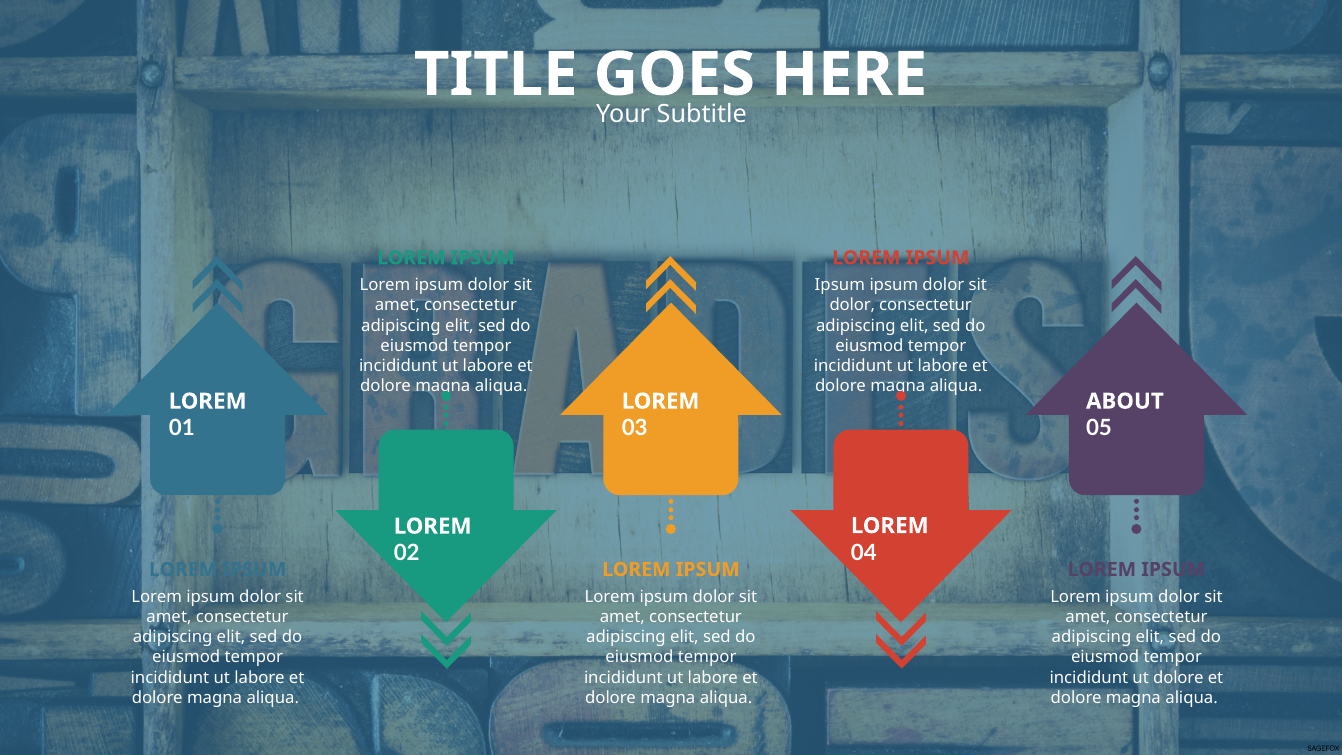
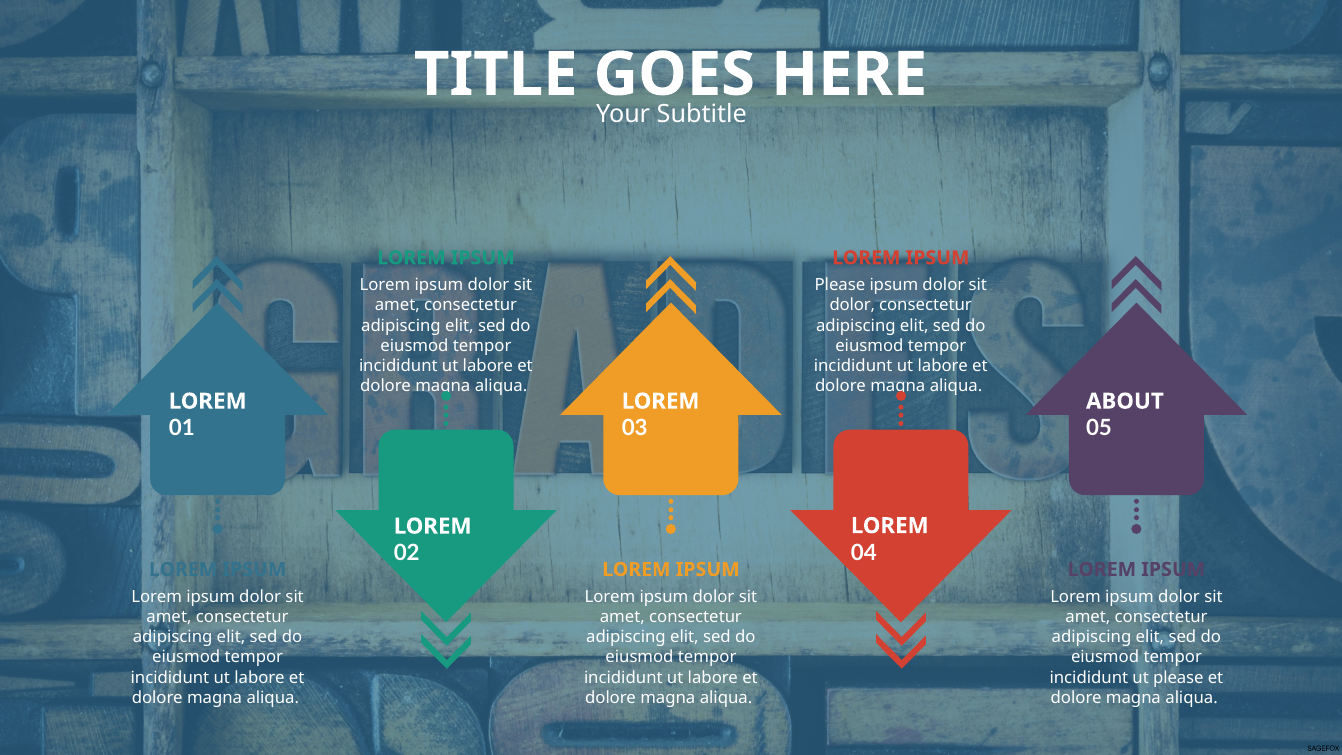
Ipsum at (840, 285): Ipsum -> Please
ut dolore: dolore -> please
